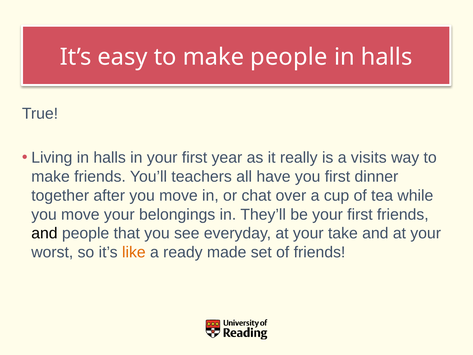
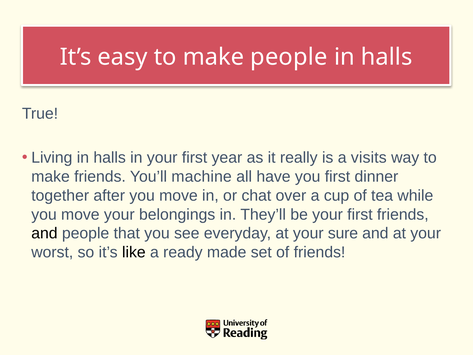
teachers: teachers -> machine
take: take -> sure
like colour: orange -> black
